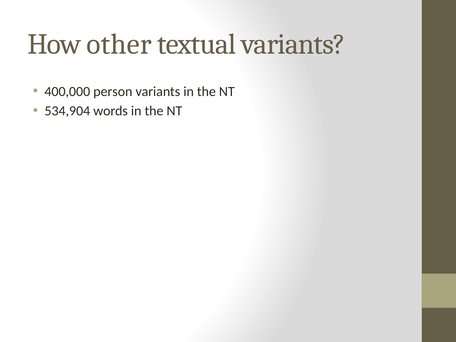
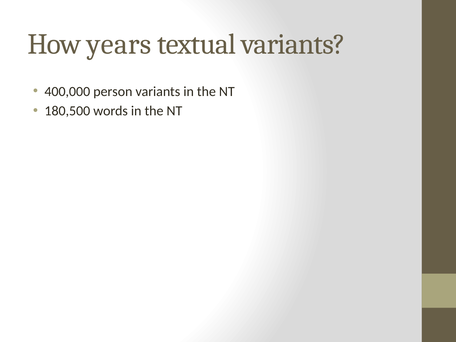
other: other -> years
534,904: 534,904 -> 180,500
